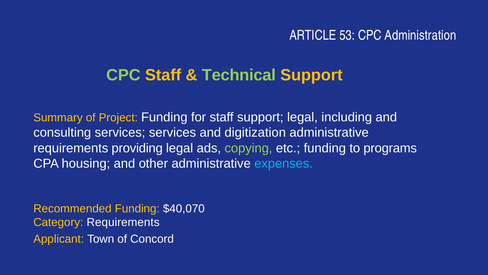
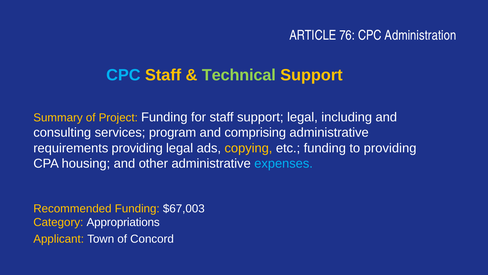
53: 53 -> 76
CPC at (123, 75) colour: light green -> light blue
services services: services -> program
digitization: digitization -> comprising
copying colour: light green -> yellow
to programs: programs -> providing
$40,070: $40,070 -> $67,003
Category Requirements: Requirements -> Appropriations
